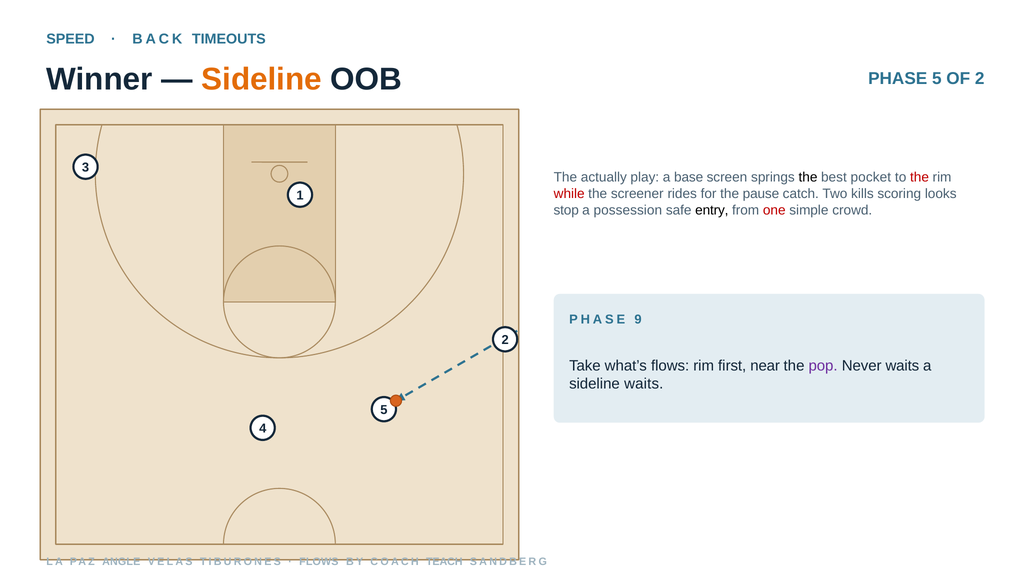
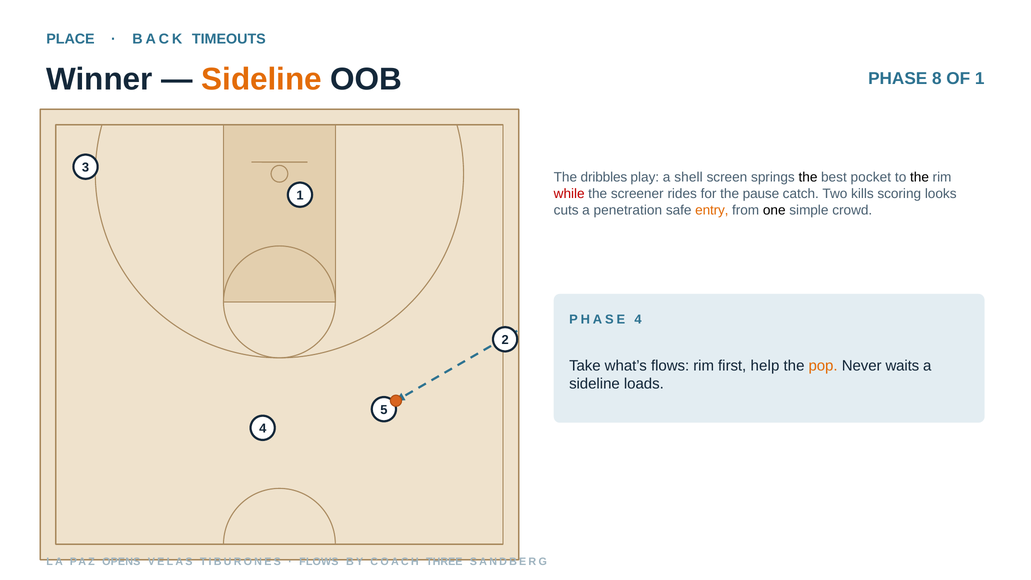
SPEED: SPEED -> PLACE
PHASE 5: 5 -> 8
OF 2: 2 -> 1
actually: actually -> dribbles
base: base -> shell
the at (920, 177) colour: red -> black
stop: stop -> cuts
possession: possession -> penetration
entry colour: black -> orange
one colour: red -> black
PHASE 9: 9 -> 4
near: near -> help
pop colour: purple -> orange
sideline waits: waits -> loads
ANGLE: ANGLE -> OPENS
TEACH: TEACH -> THREE
